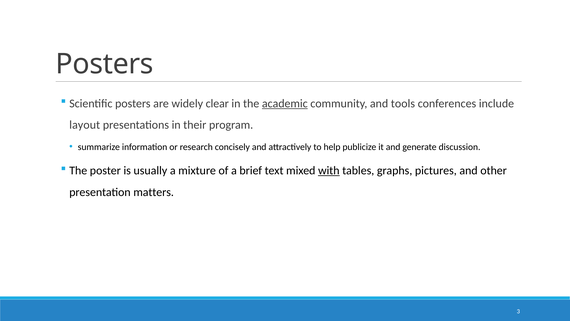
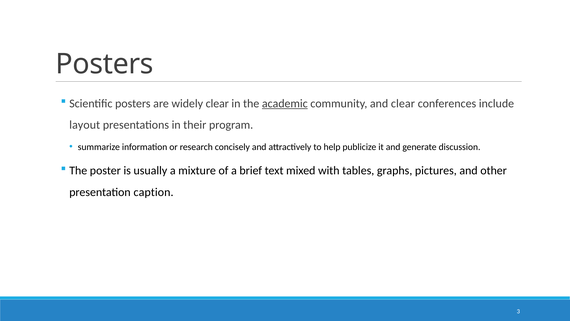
and tools: tools -> clear
with underline: present -> none
matters: matters -> caption
